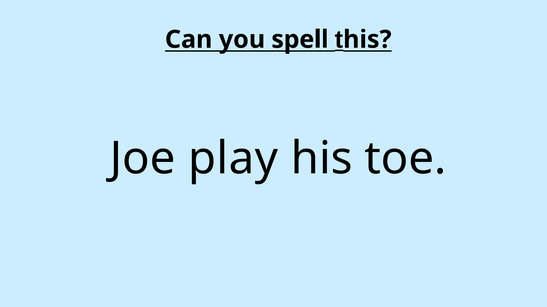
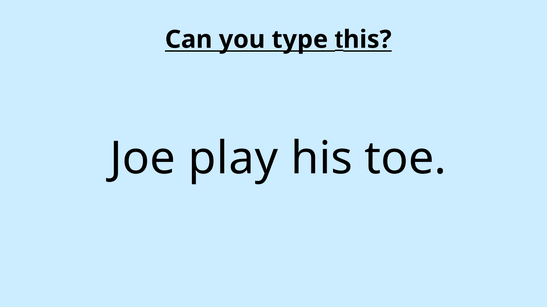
spell: spell -> type
